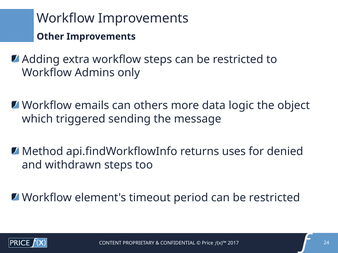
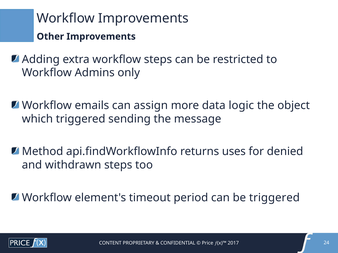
others: others -> assign
period can be restricted: restricted -> triggered
